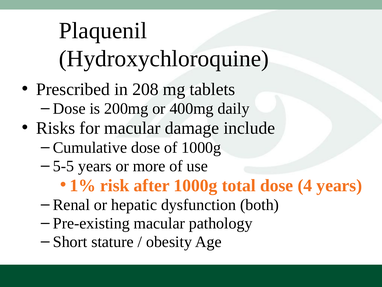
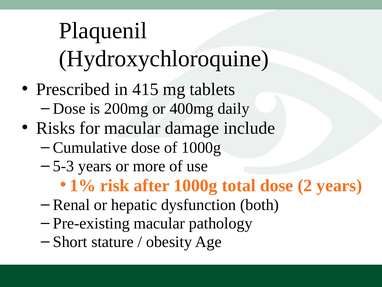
208: 208 -> 415
5-5: 5-5 -> 5-3
4: 4 -> 2
